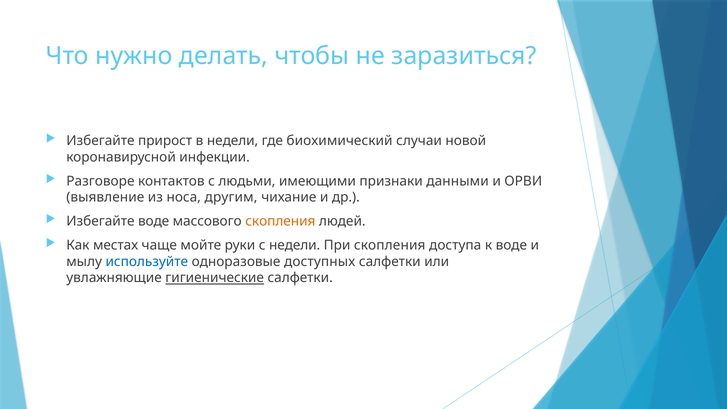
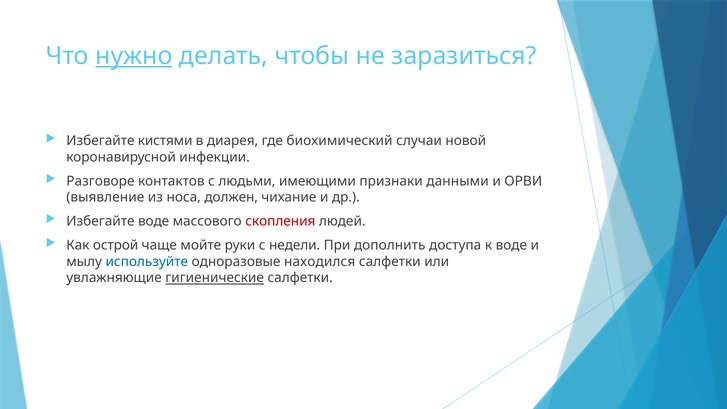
нужно underline: none -> present
прирост: прирост -> кистями
в недели: недели -> диарея
другим: другим -> должен
скопления at (280, 221) colour: orange -> red
местах: местах -> острой
При скопления: скопления -> дополнить
доступных: доступных -> находился
